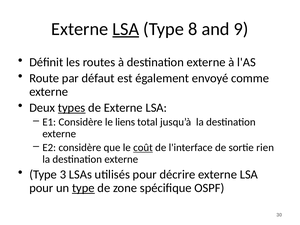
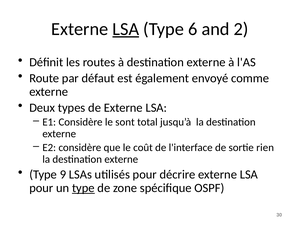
8: 8 -> 6
9: 9 -> 2
types underline: present -> none
liens: liens -> sont
coût underline: present -> none
3: 3 -> 9
